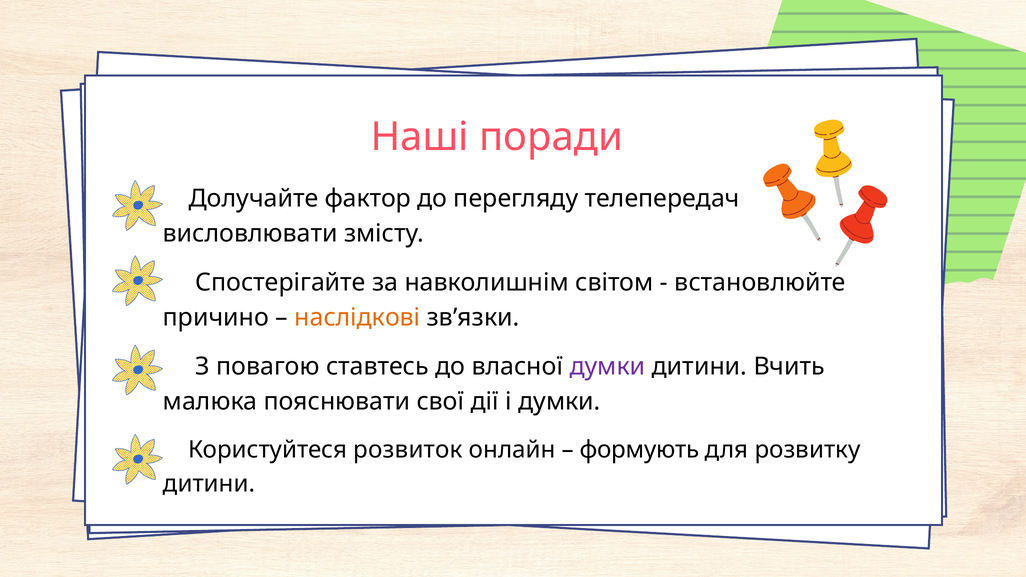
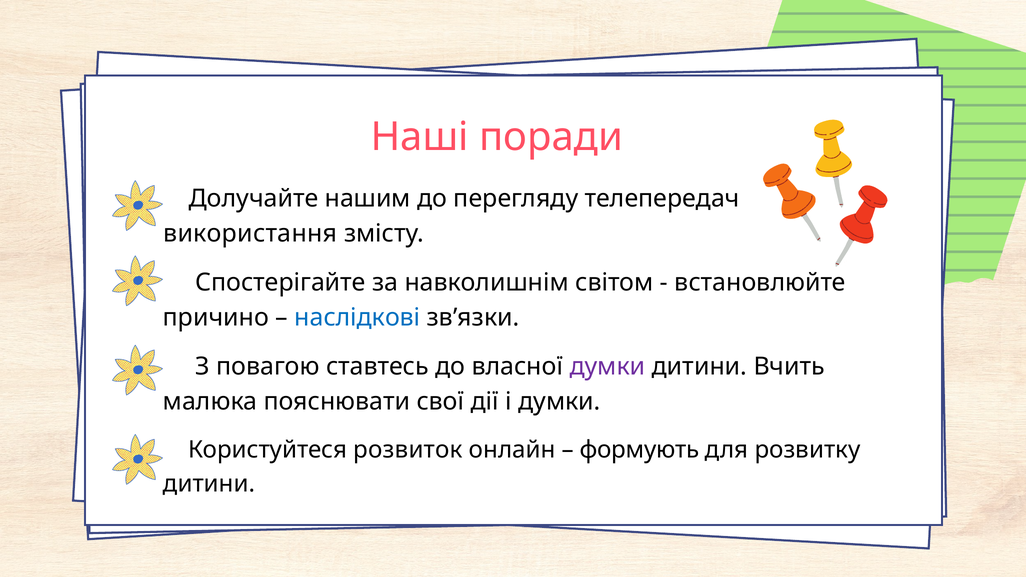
фактор: фактор -> нашим
висловлювати: висловлювати -> використання
наслідкові colour: orange -> blue
